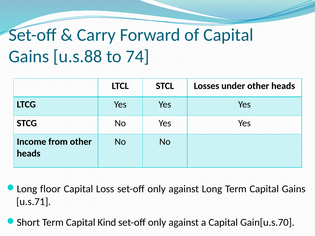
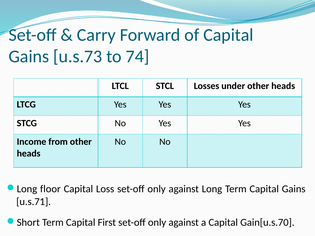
u.s.88: u.s.88 -> u.s.73
Kind: Kind -> First
